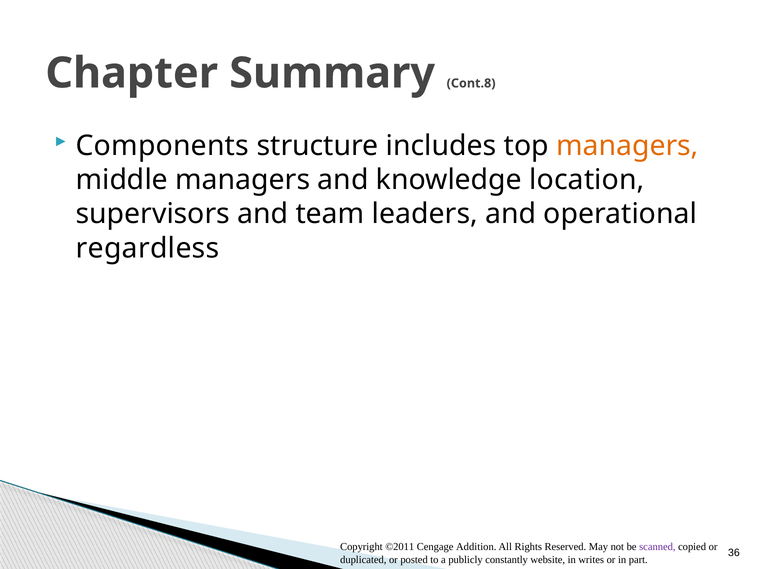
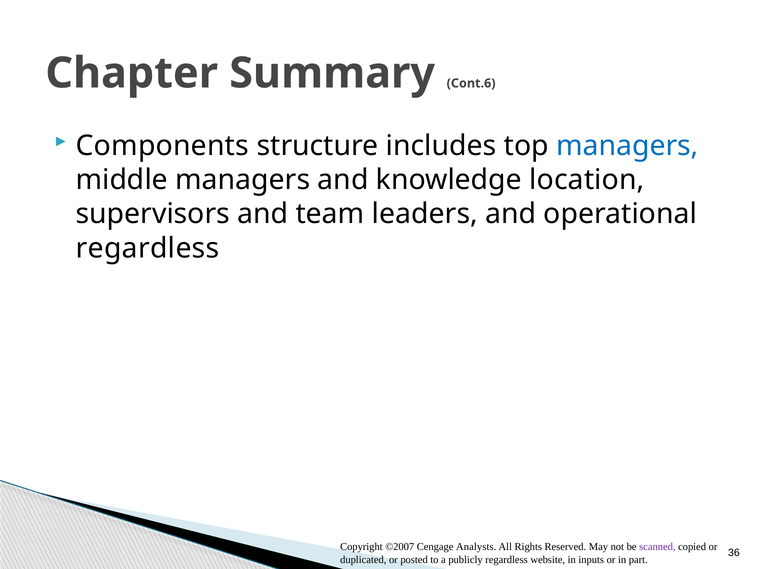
Cont.8: Cont.8 -> Cont.6
managers at (627, 146) colour: orange -> blue
©2011: ©2011 -> ©2007
Addition: Addition -> Analysts
publicly constantly: constantly -> regardless
writes: writes -> inputs
